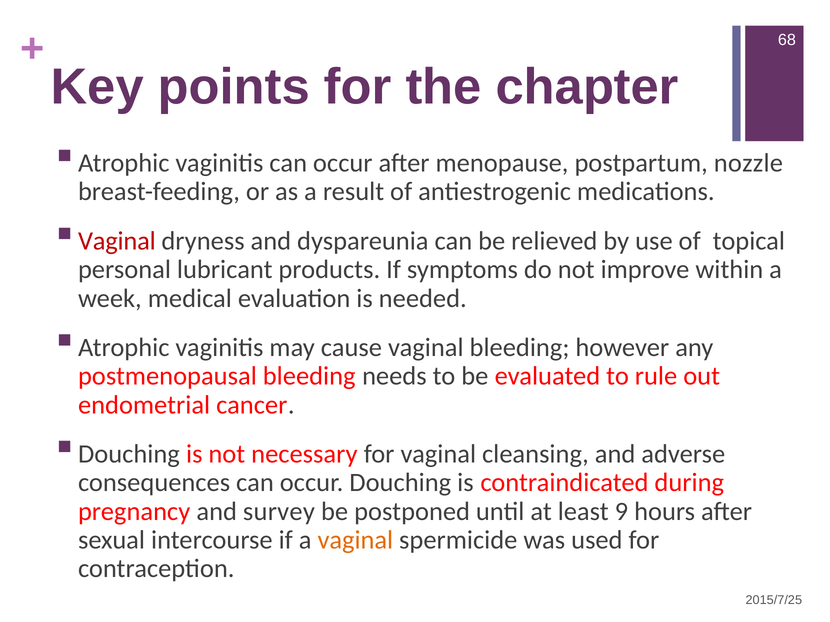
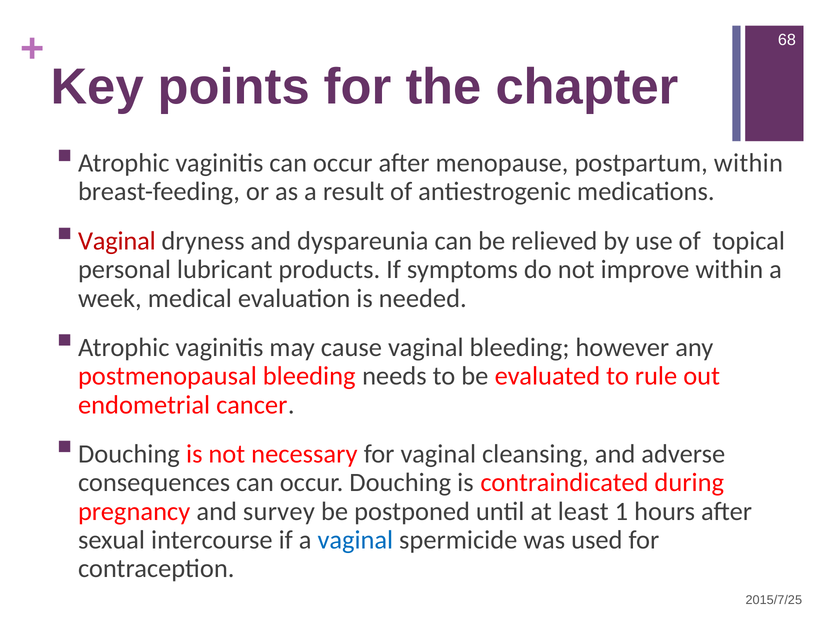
postpartum nozzle: nozzle -> within
9: 9 -> 1
vaginal at (355, 540) colour: orange -> blue
